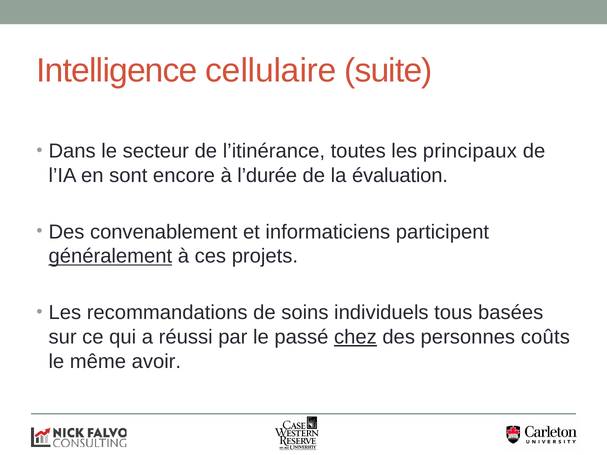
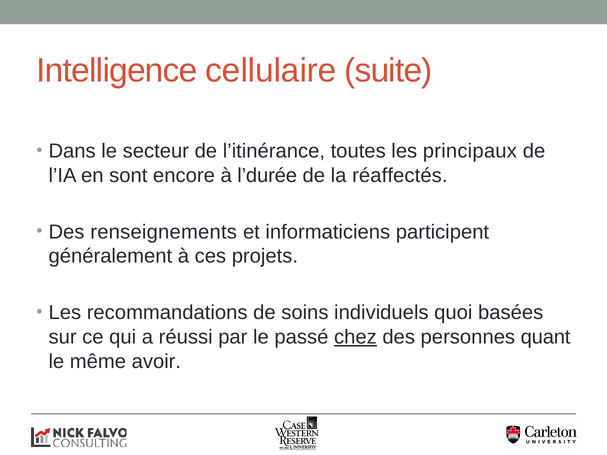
évaluation: évaluation -> réaffectés
convenablement: convenablement -> renseignements
généralement underline: present -> none
tous: tous -> quoi
coûts: coûts -> quant
